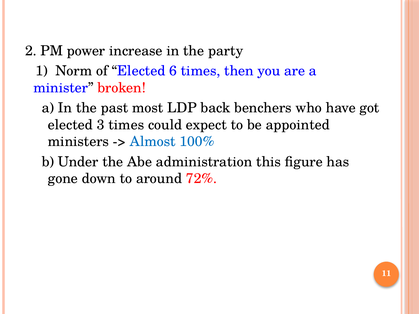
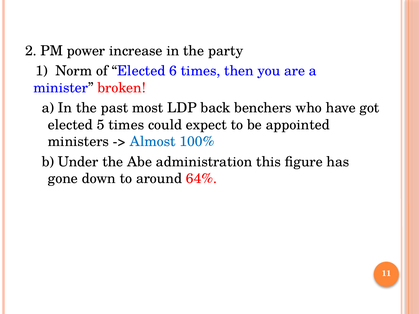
3: 3 -> 5
72%: 72% -> 64%
